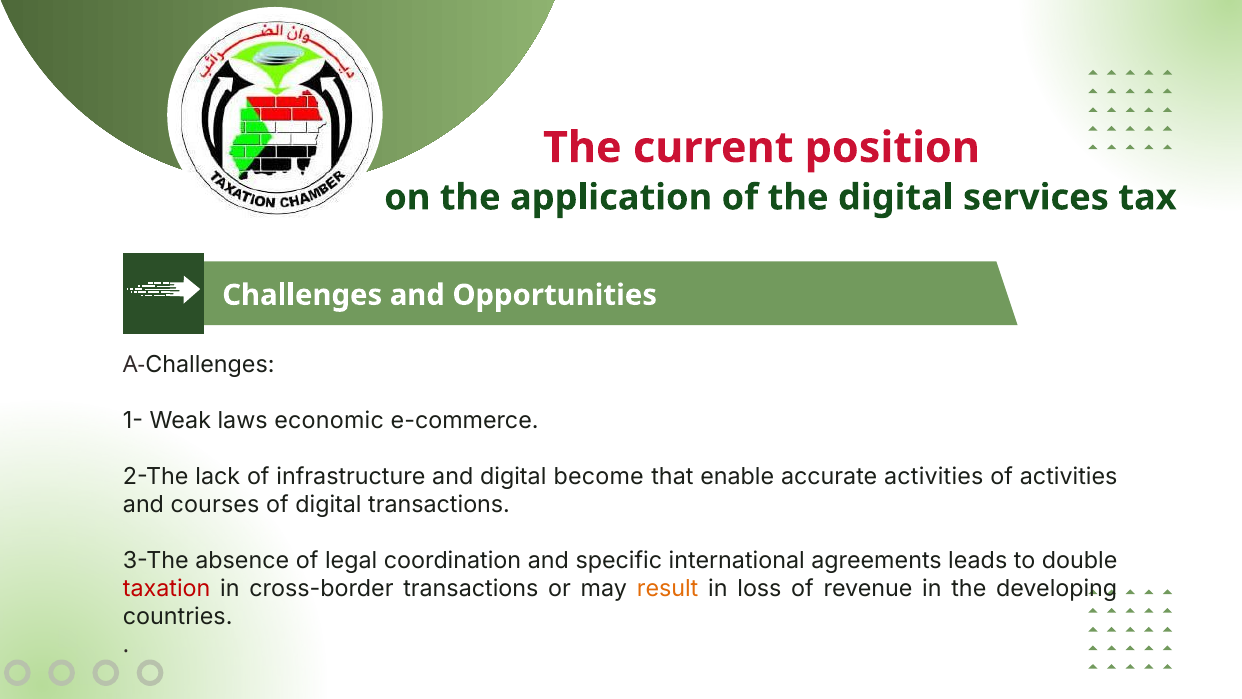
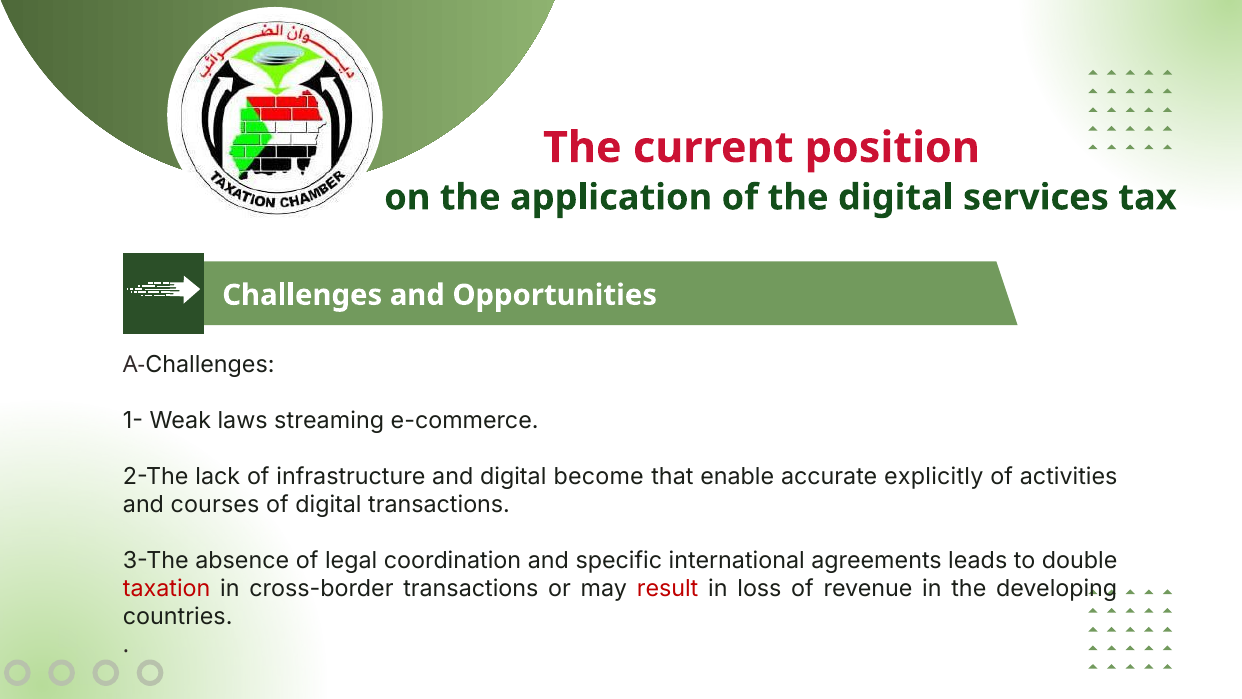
economic: economic -> streaming
accurate activities: activities -> explicitly
result colour: orange -> red
